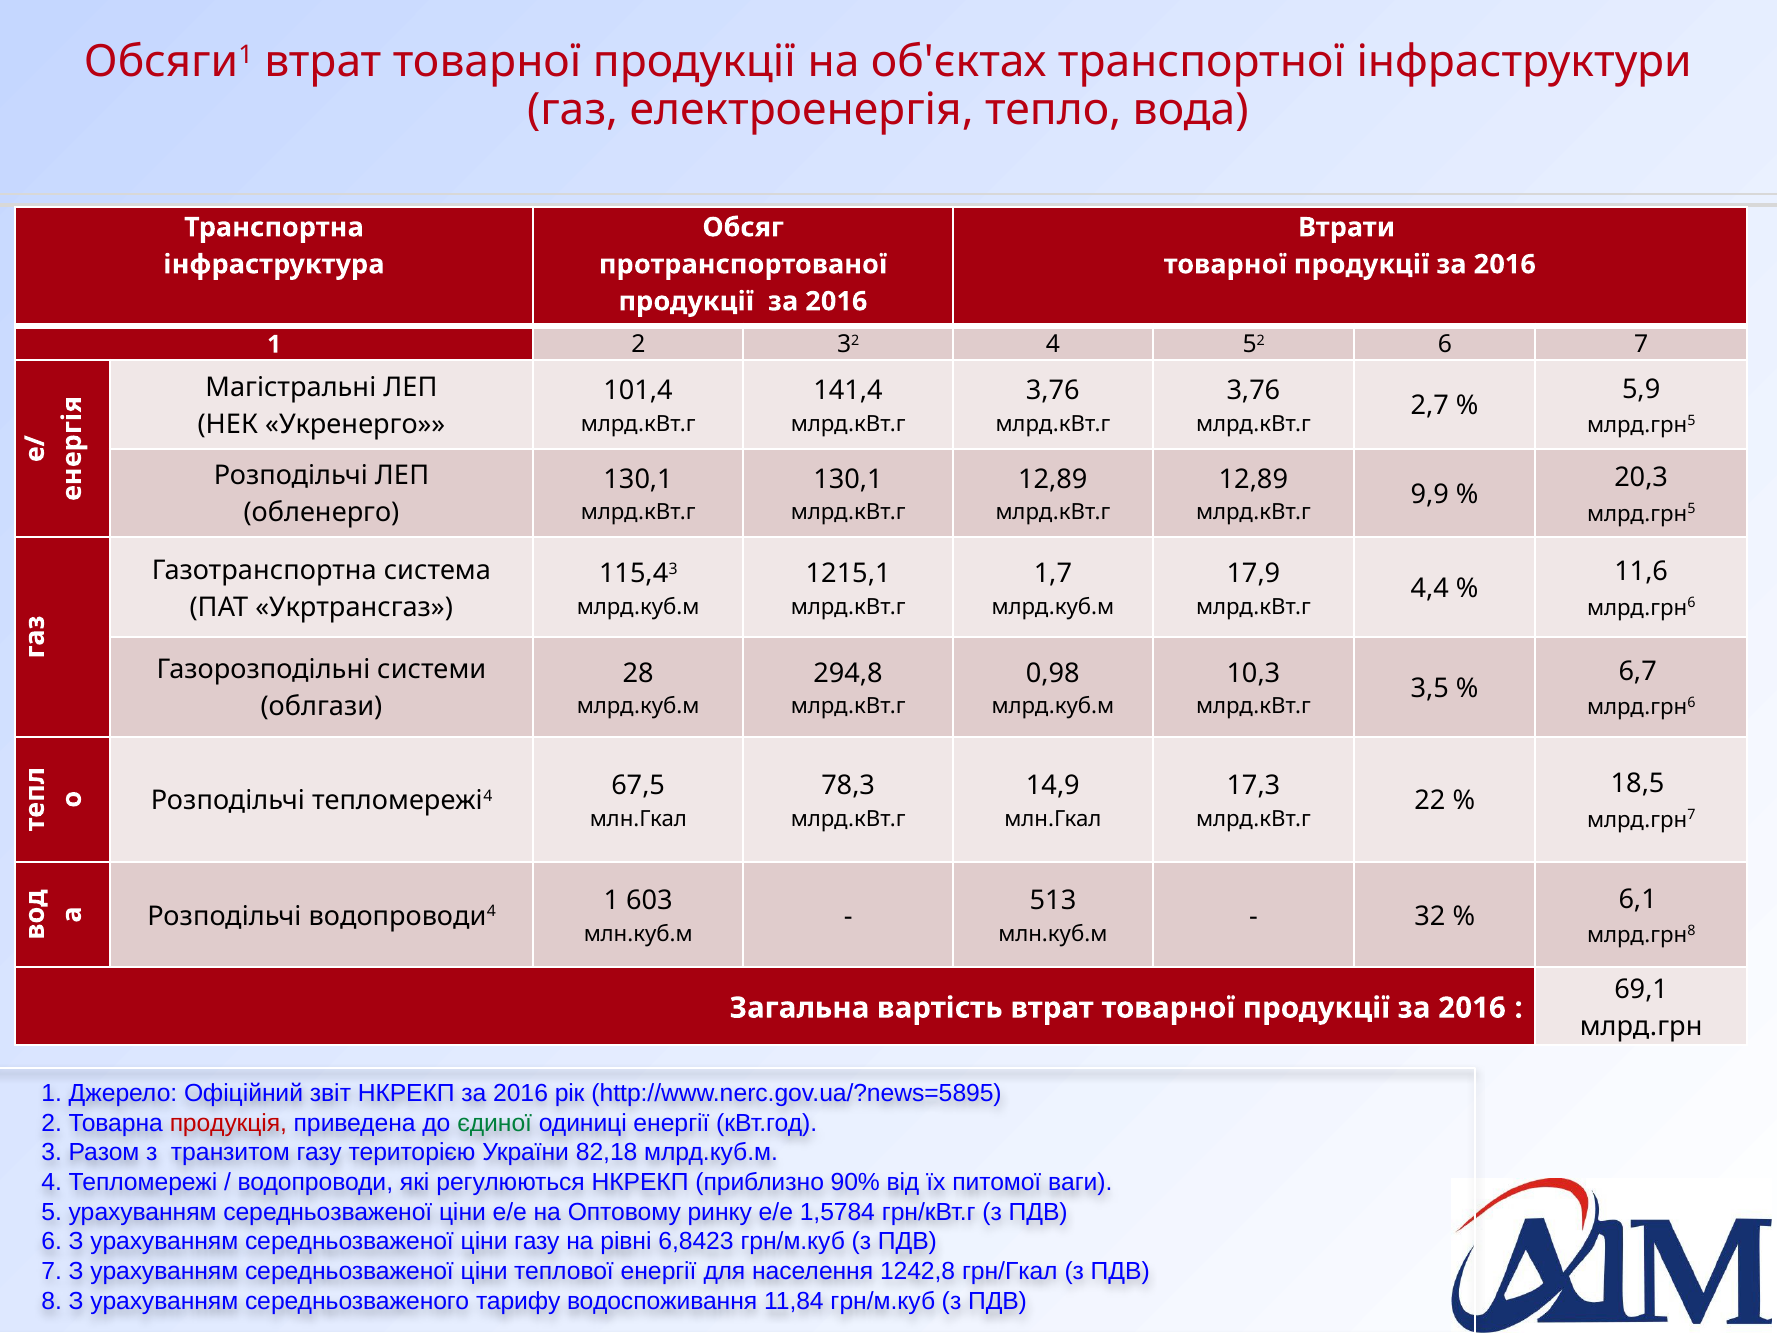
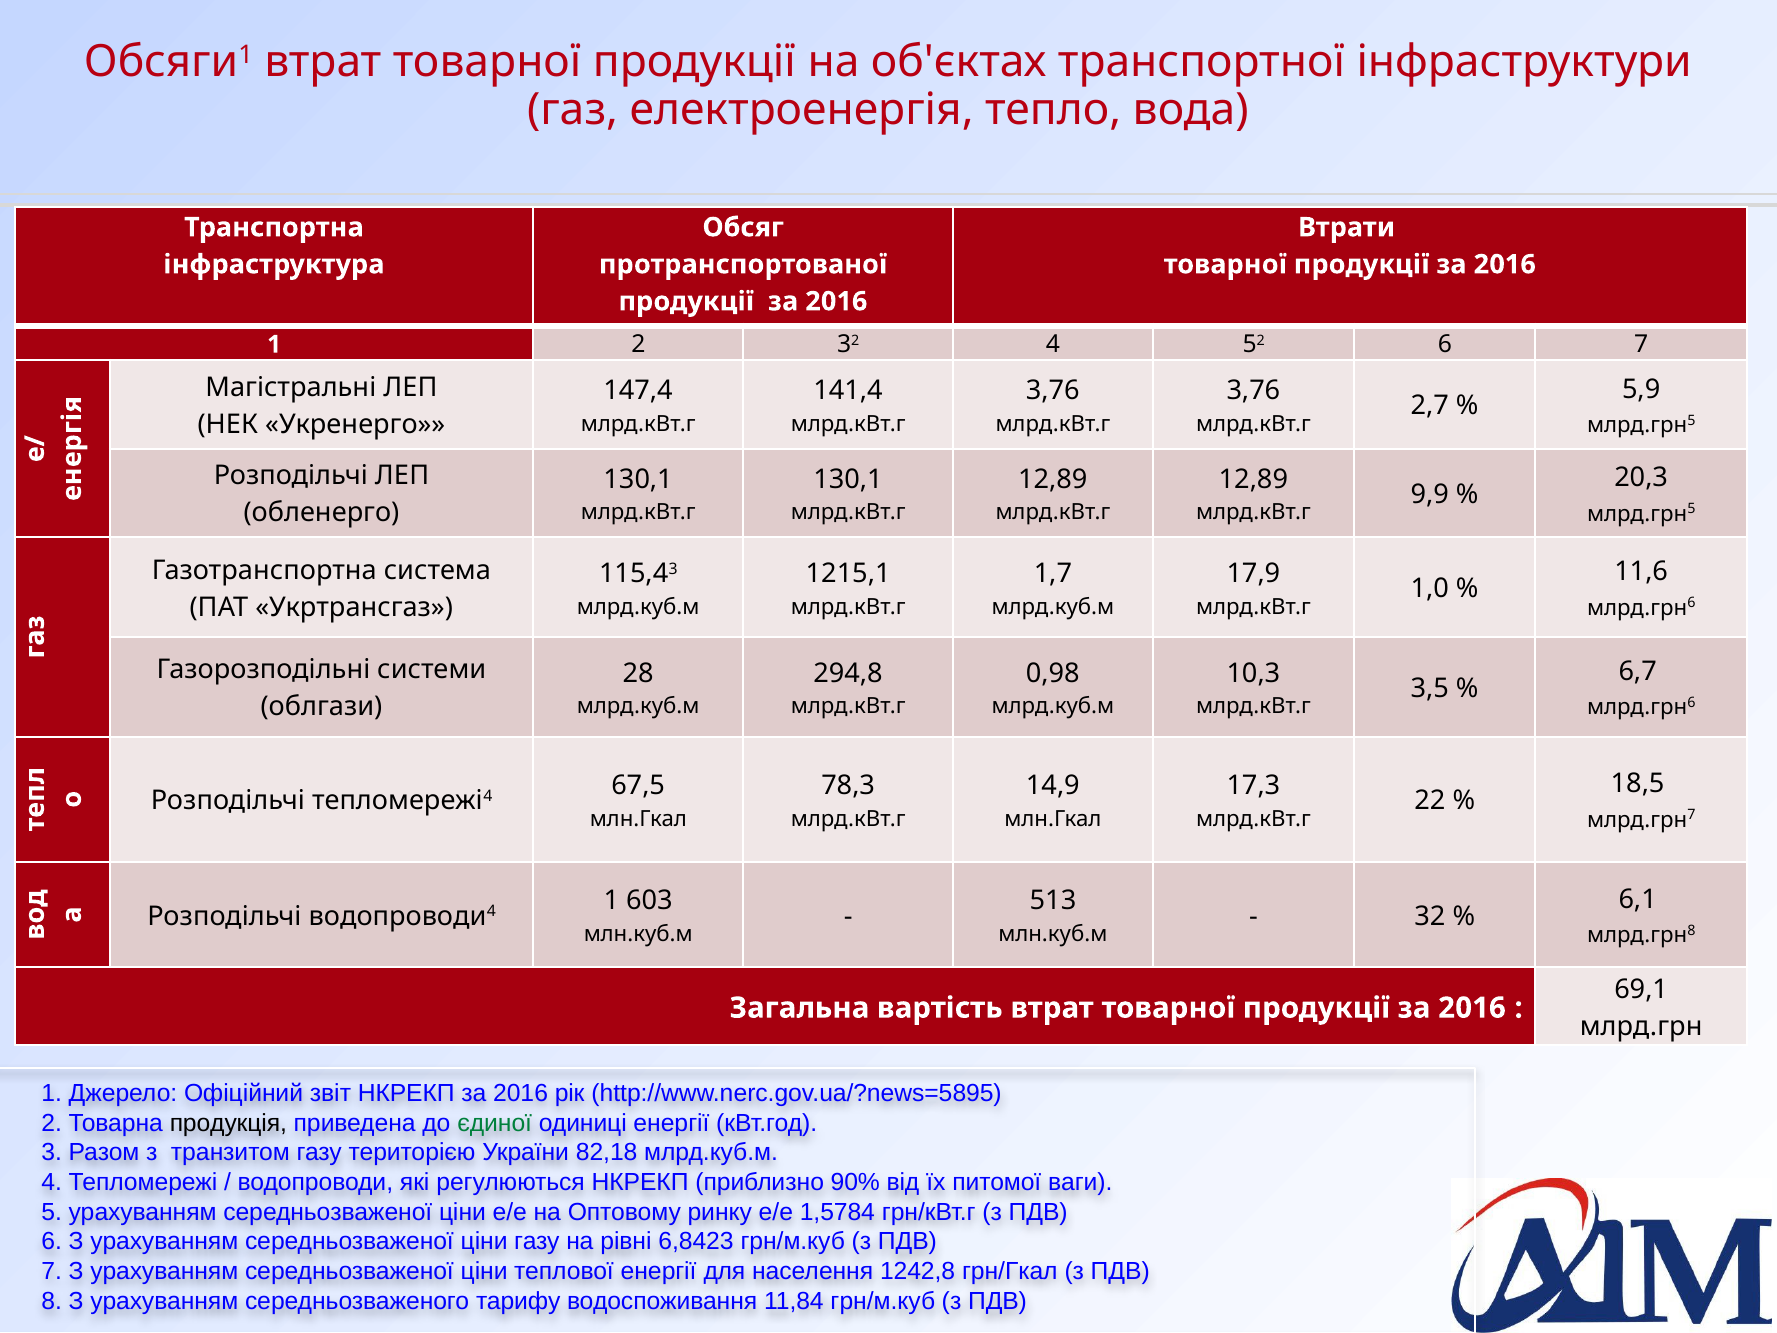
101,4: 101,4 -> 147,4
4,4: 4,4 -> 1,0
продукція colour: red -> black
